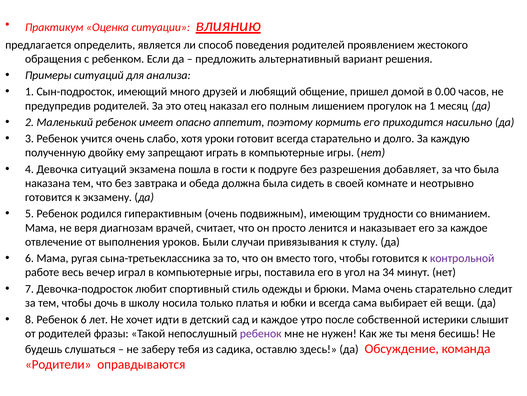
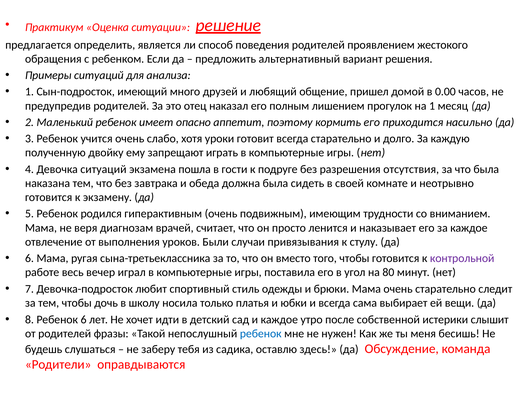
влиянию: влиянию -> решение
добавляет: добавляет -> отсутствия
34: 34 -> 80
ребенок at (261, 333) colour: purple -> blue
